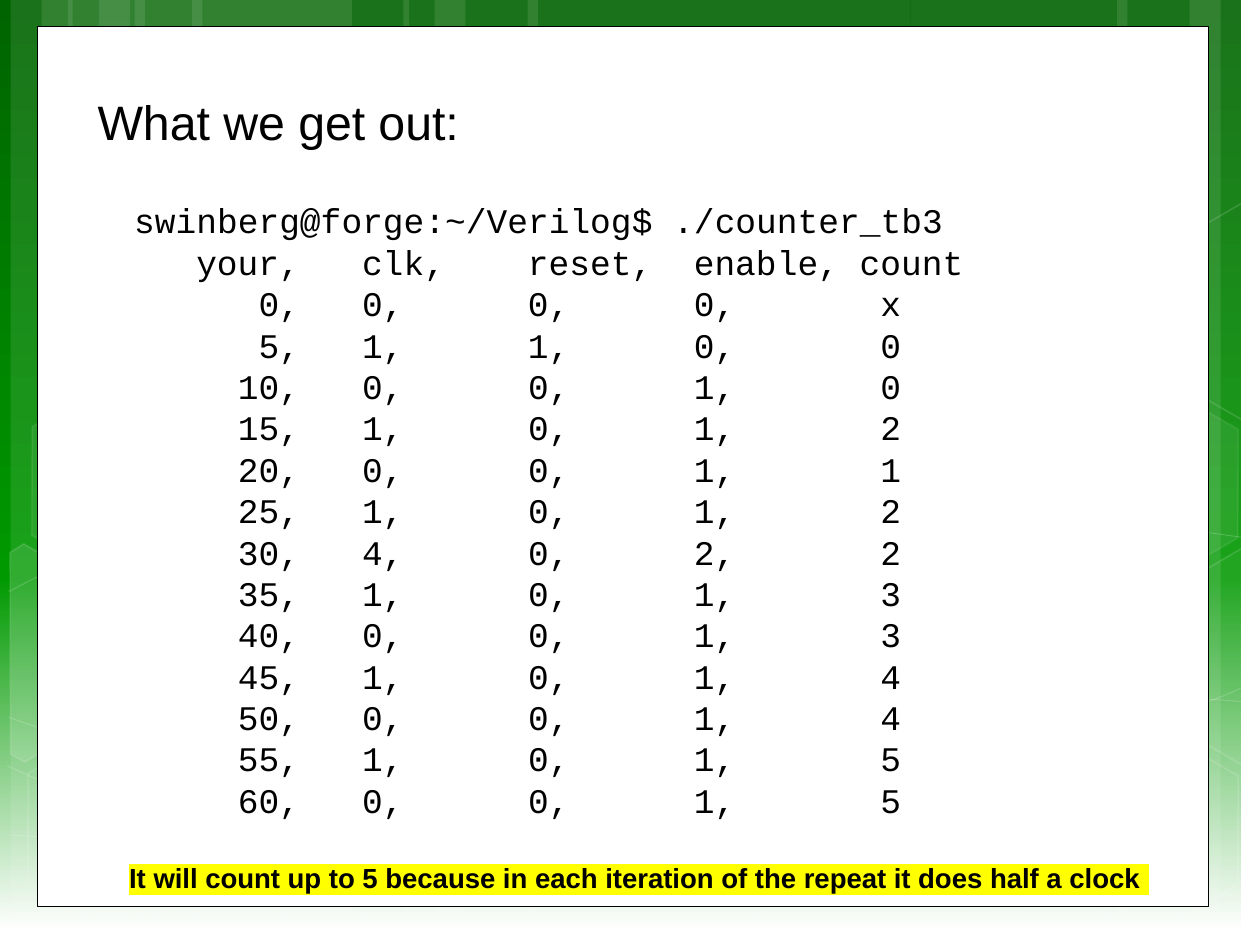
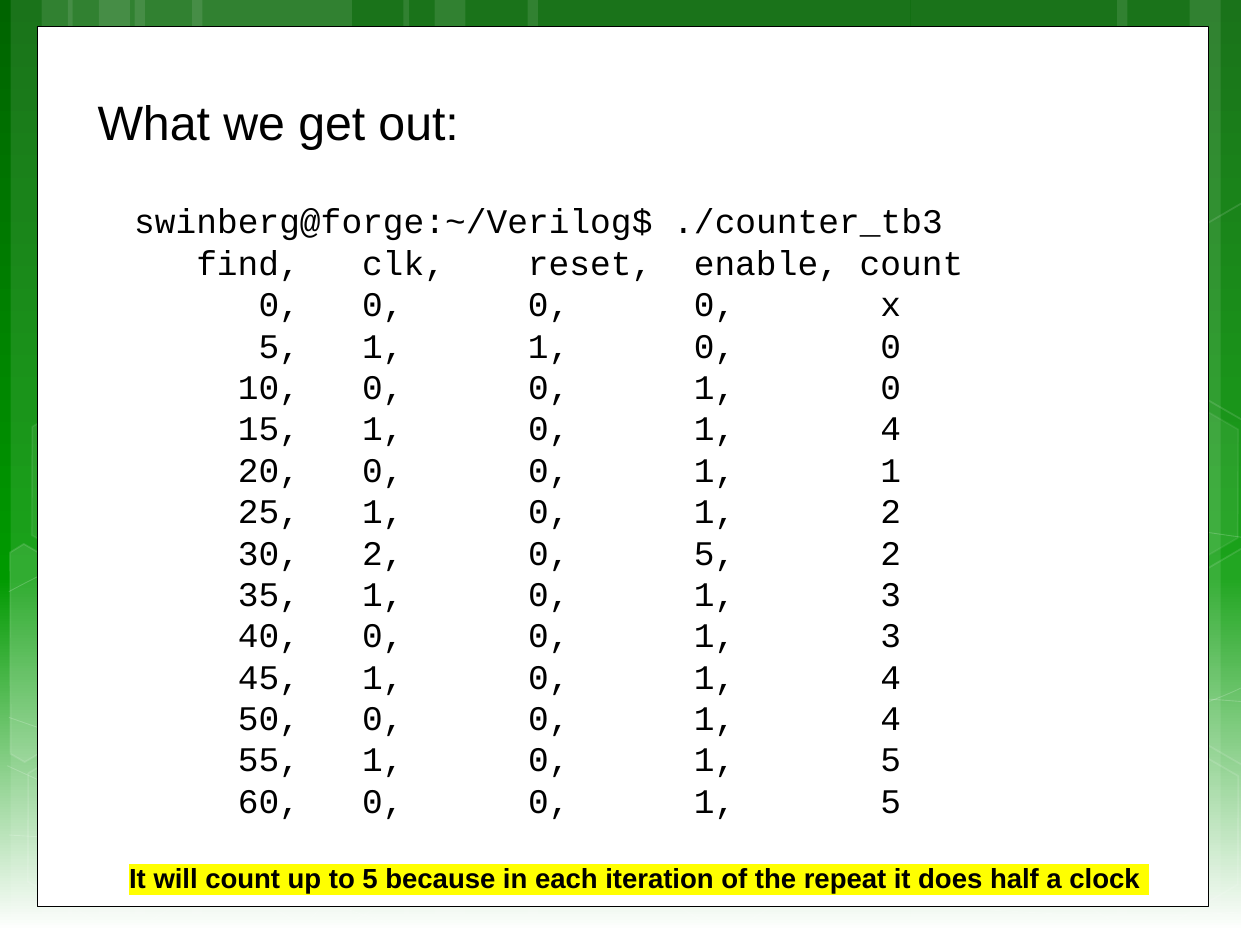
your: your -> find
2 at (891, 429): 2 -> 4
30 4: 4 -> 2
0 2: 2 -> 5
